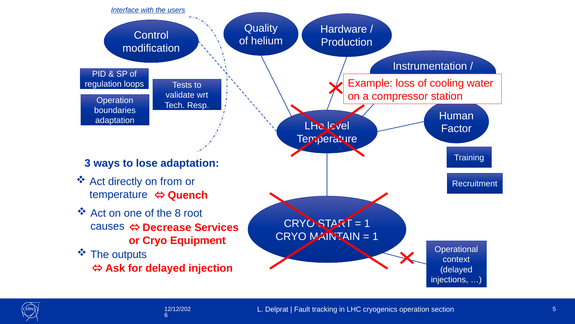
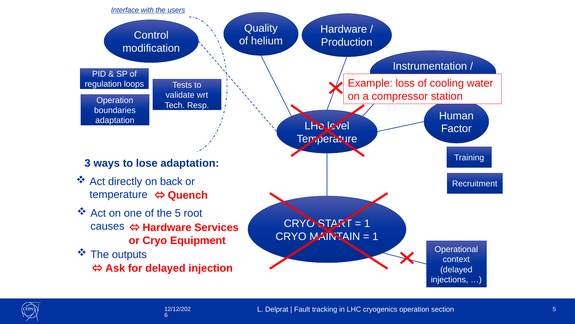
from: from -> back
the 8: 8 -> 5
Decrease at (167, 227): Decrease -> Hardware
